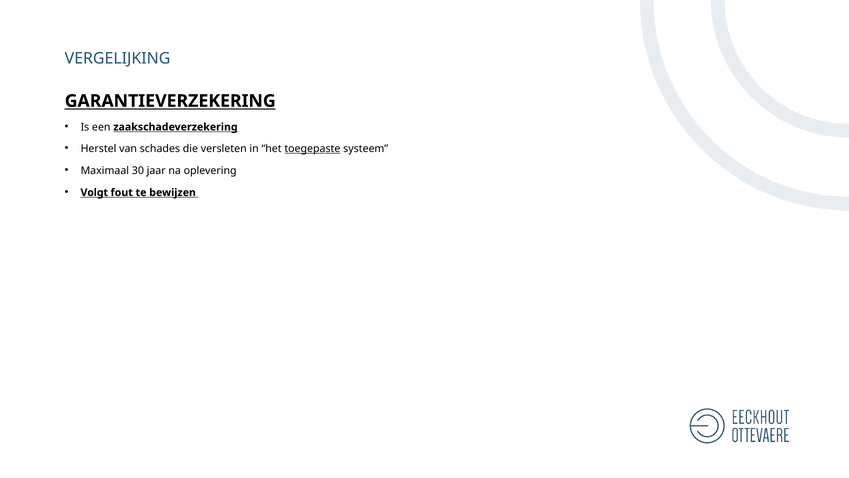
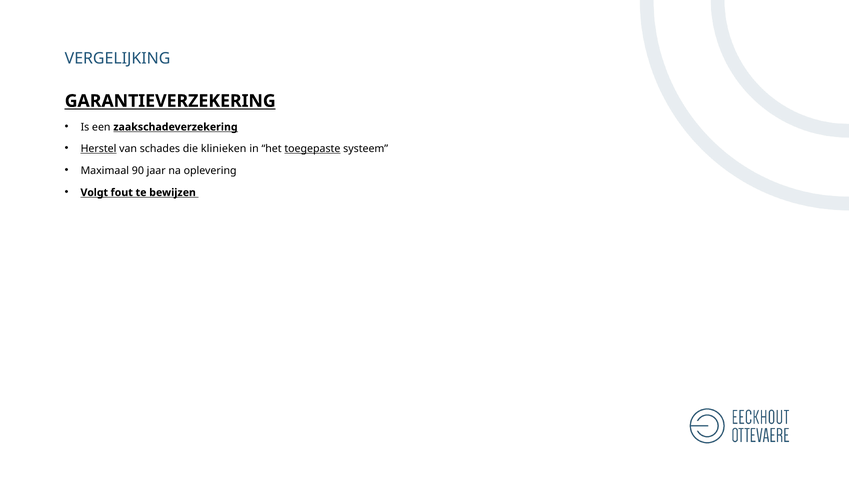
Herstel underline: none -> present
versleten: versleten -> klinieken
30: 30 -> 90
